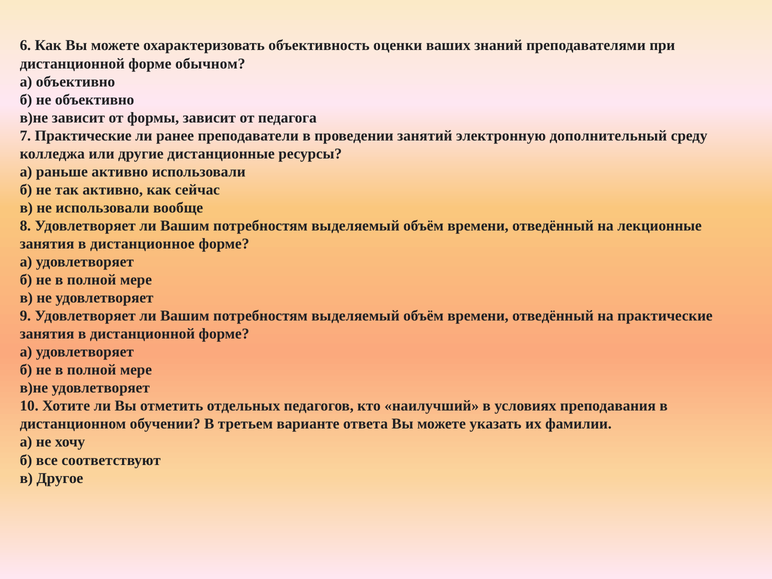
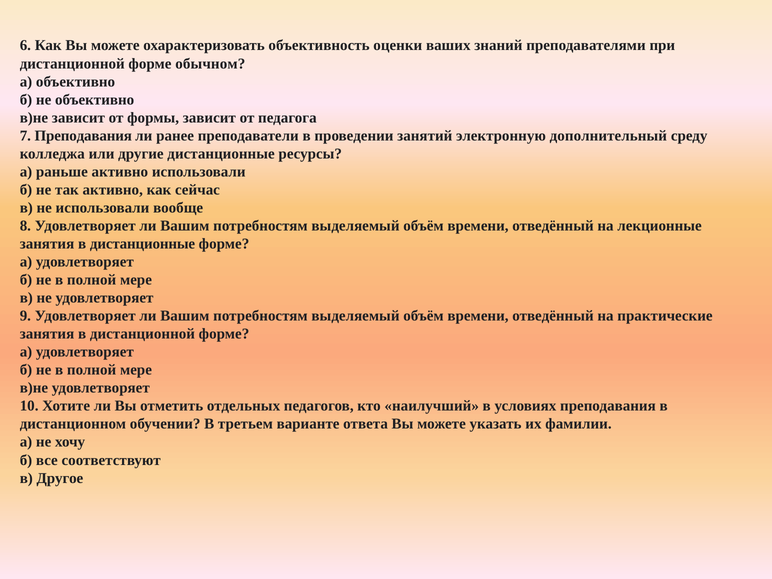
7 Практические: Практические -> Преподавания
в дистанционное: дистанционное -> дистанционные
